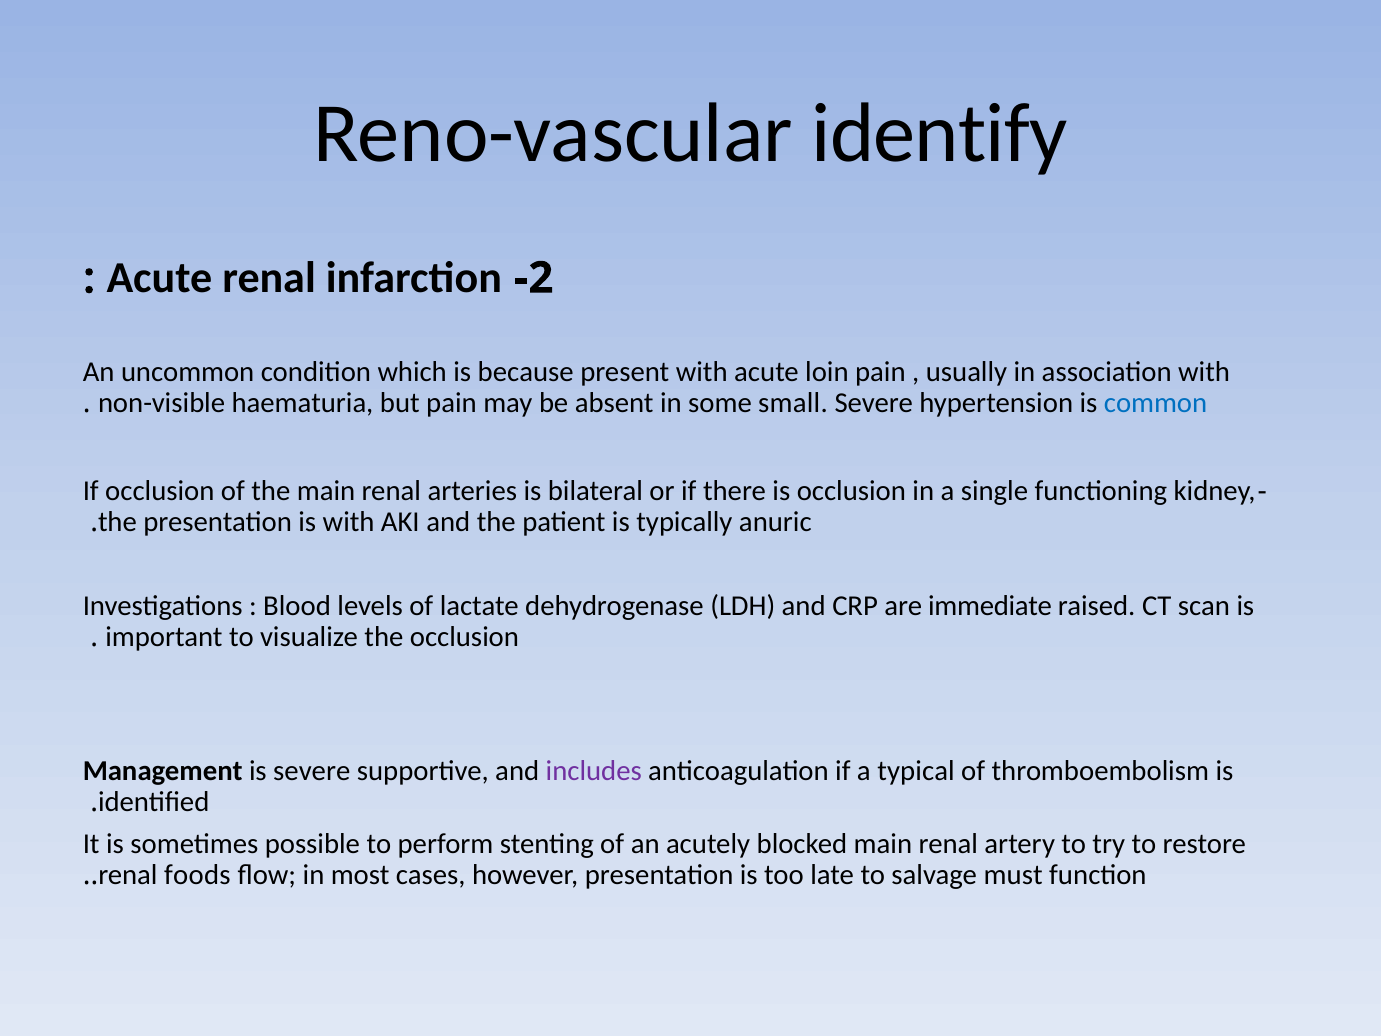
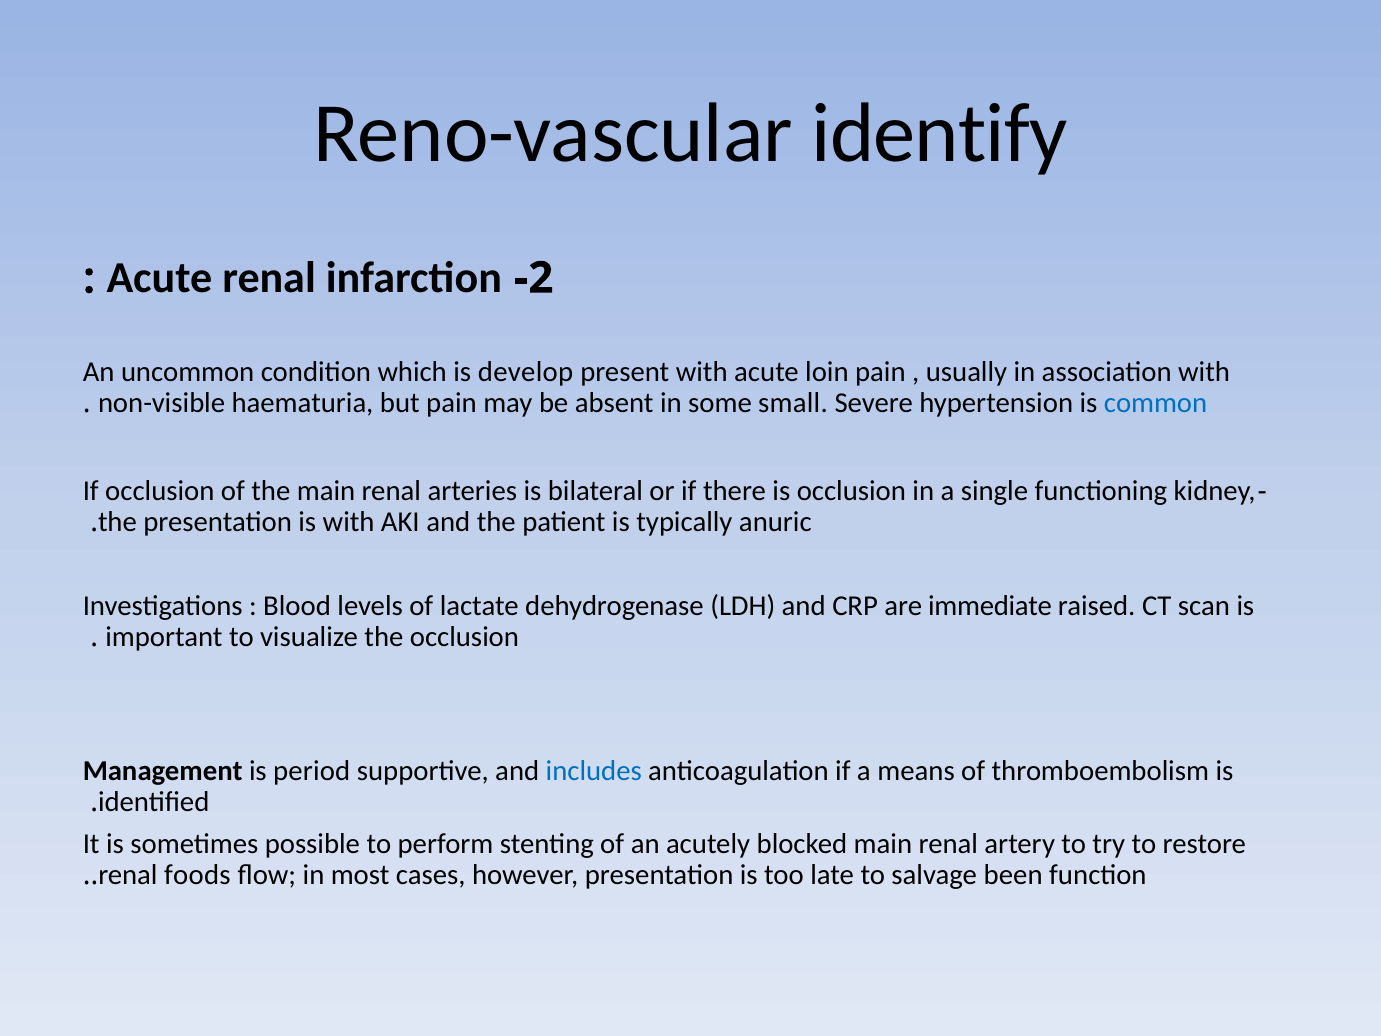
because: because -> develop
is severe: severe -> period
includes colour: purple -> blue
typical: typical -> means
must: must -> been
